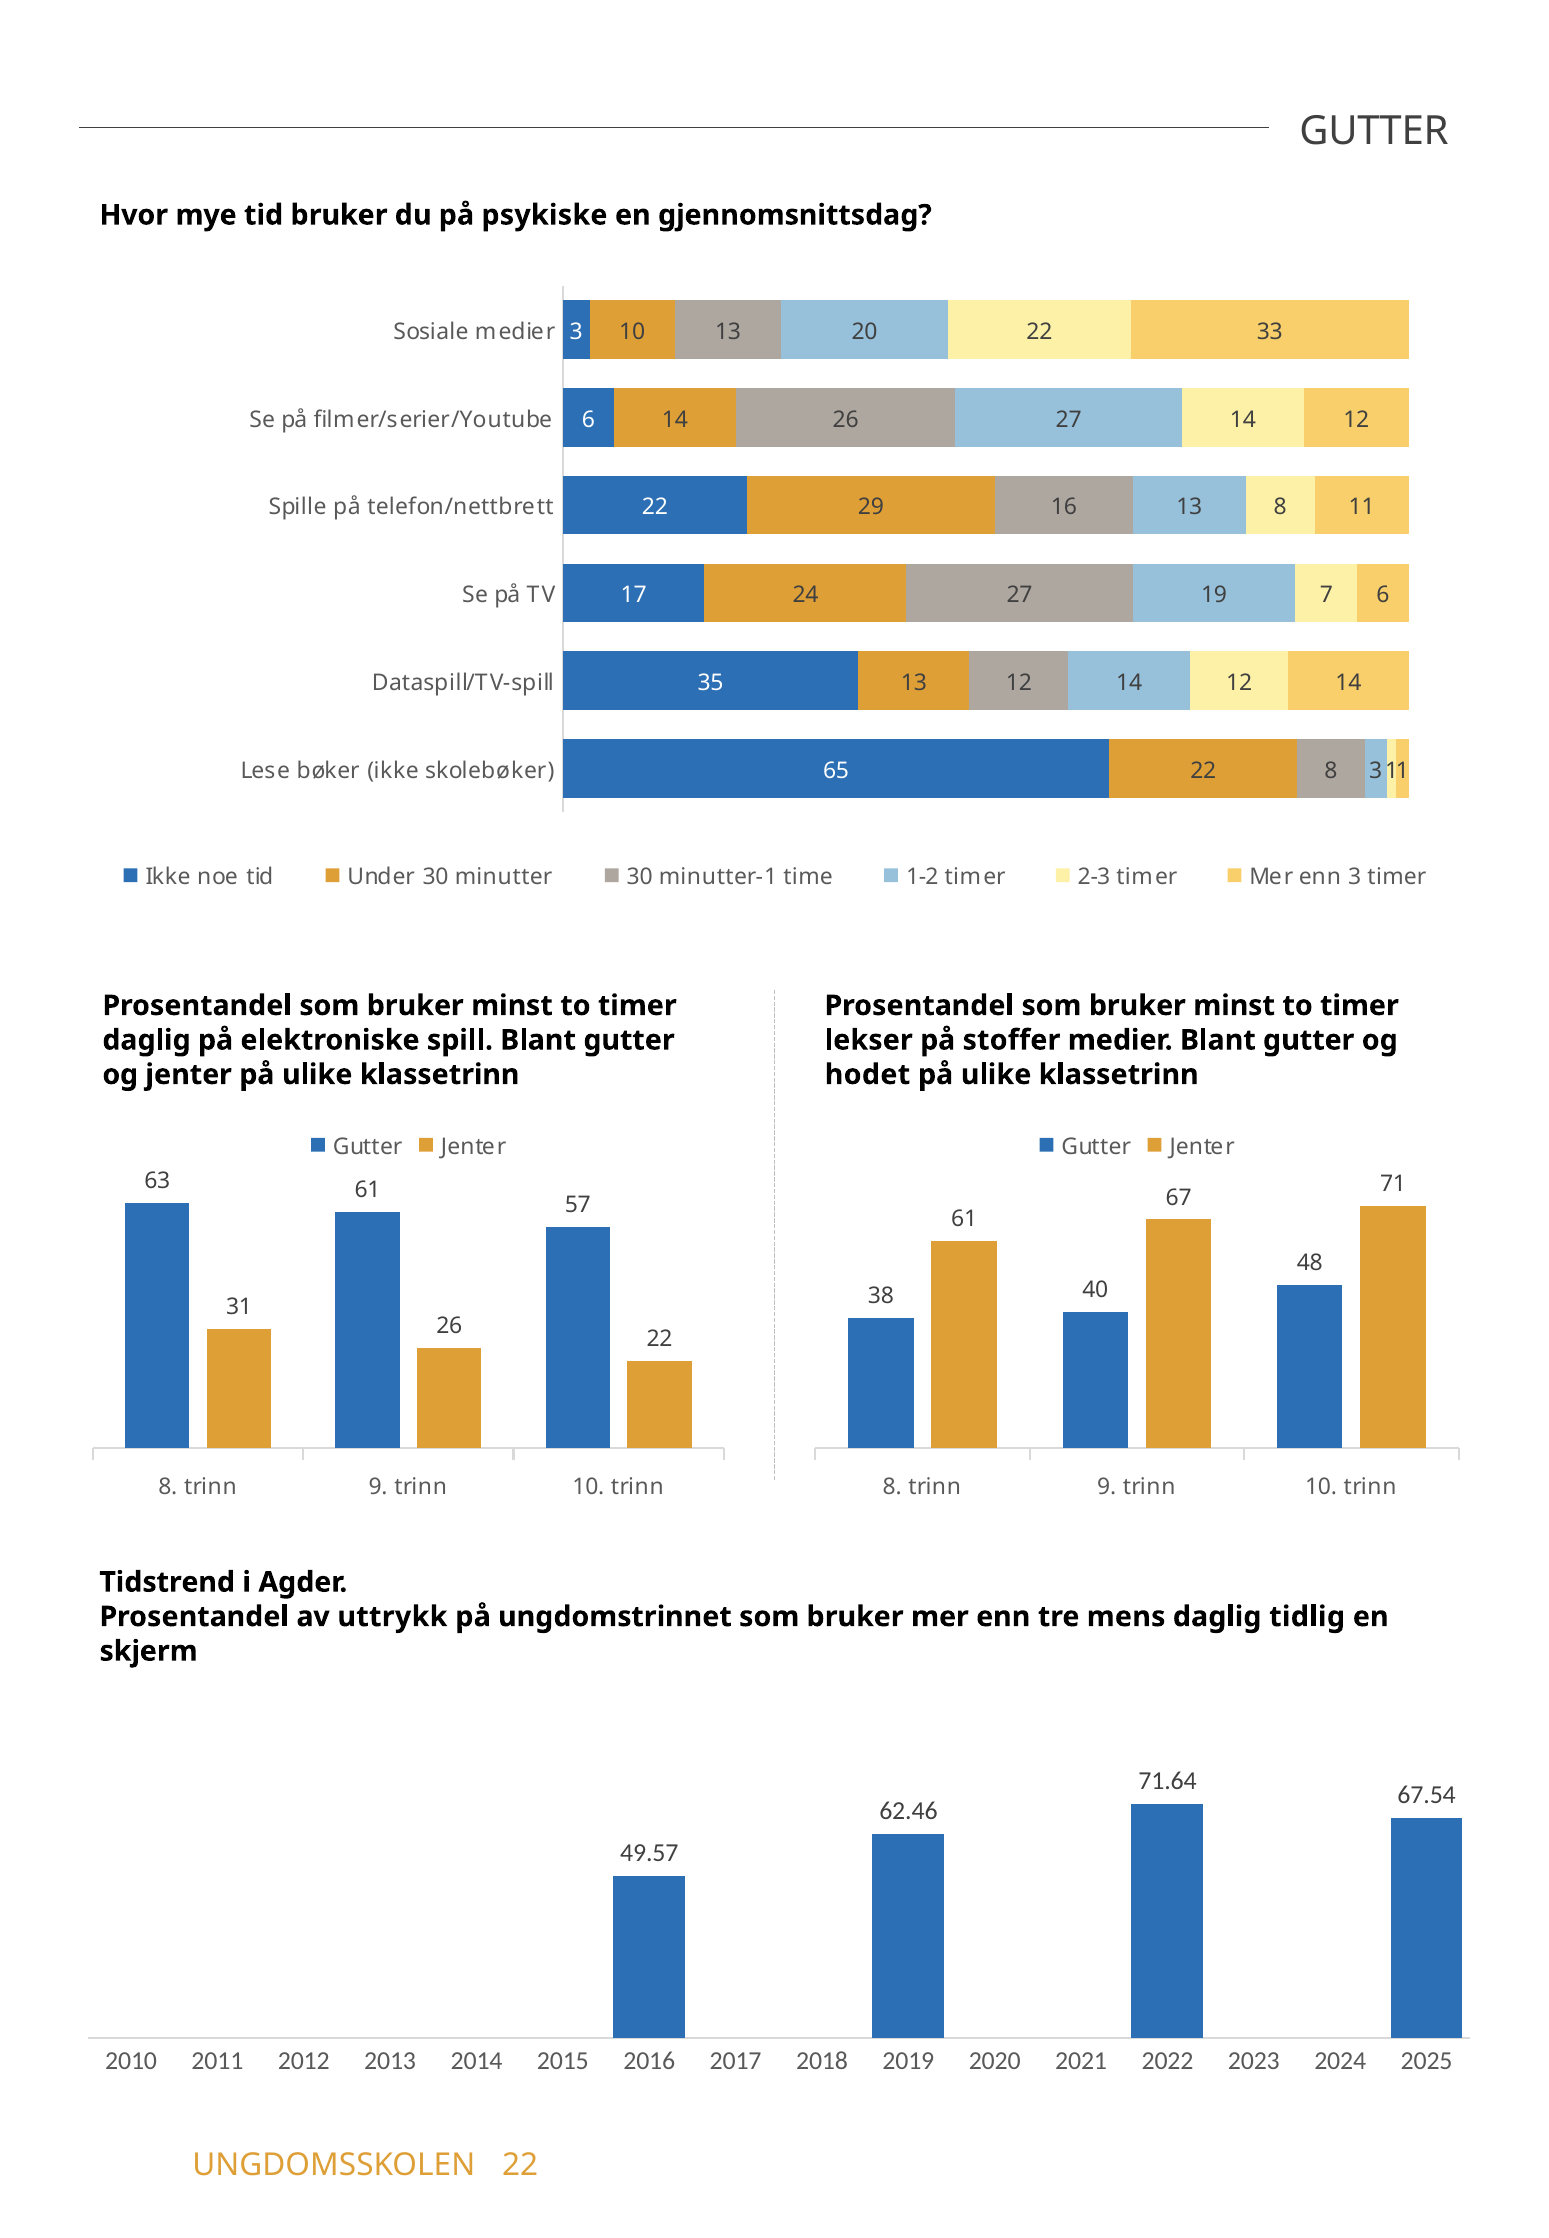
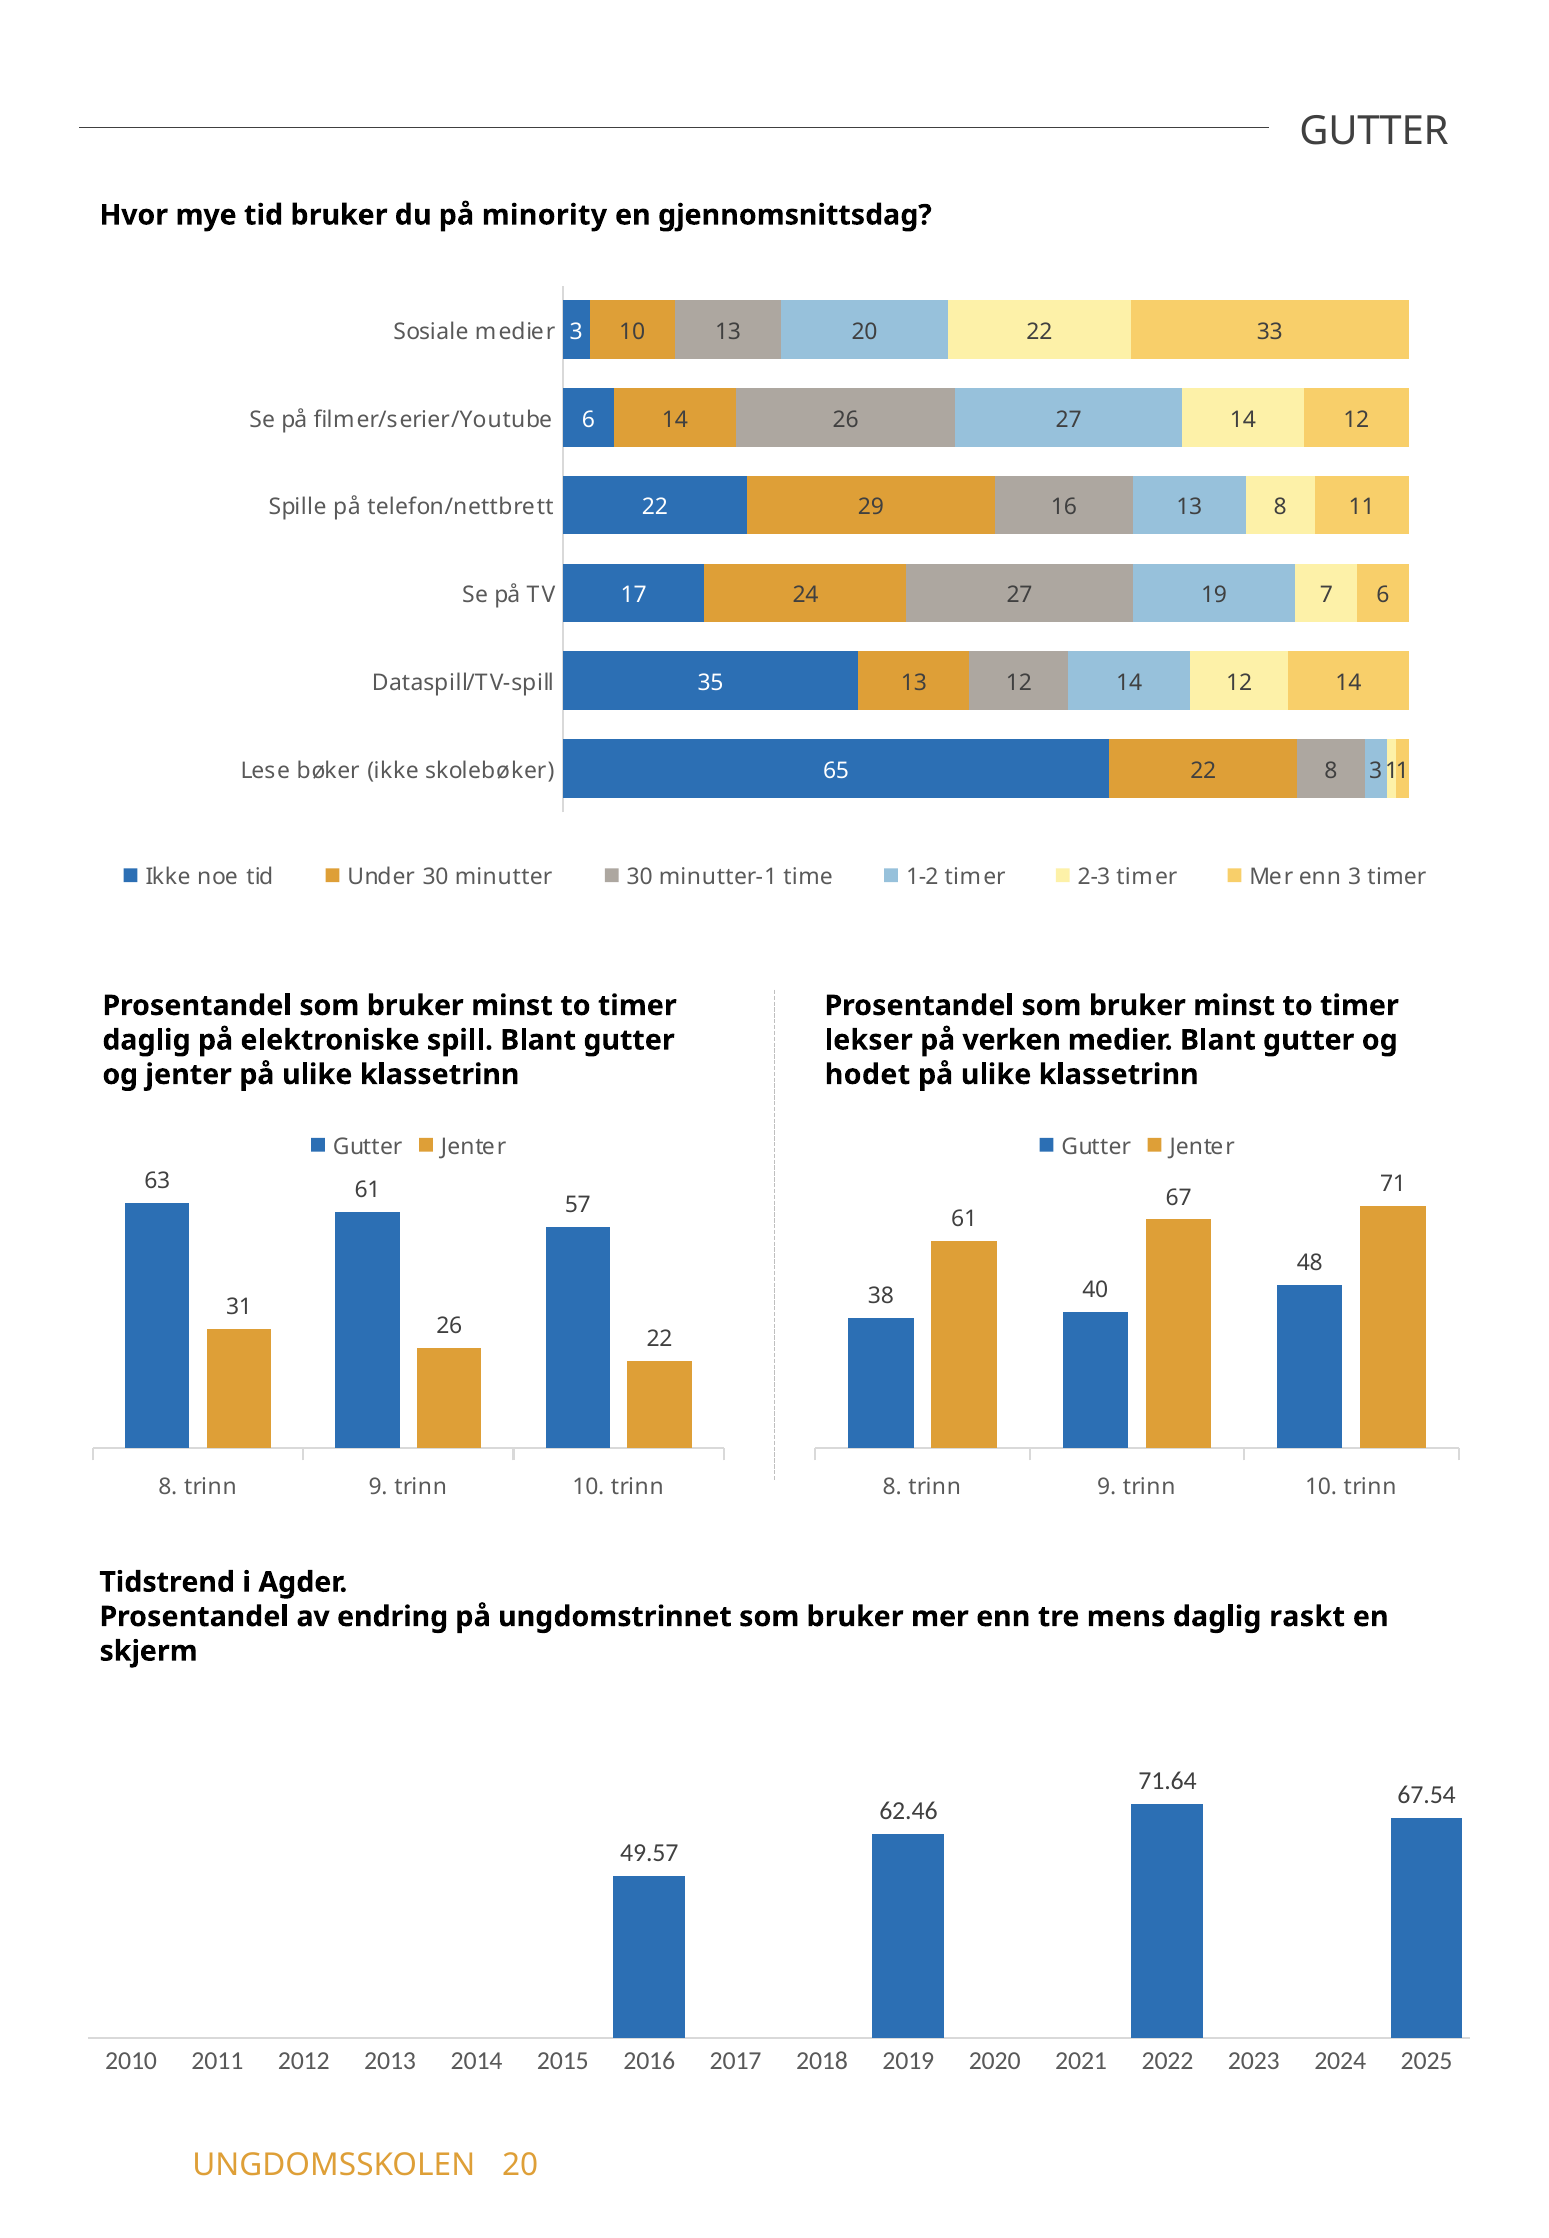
psykiske: psykiske -> minority
stoffer: stoffer -> verken
uttrykk: uttrykk -> endring
tidlig: tidlig -> raskt
UNGDOMSSKOLEN 22: 22 -> 20
